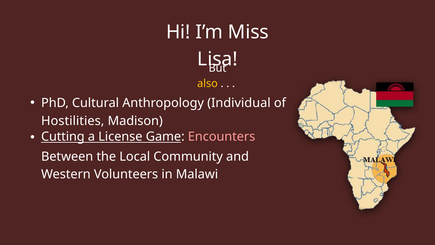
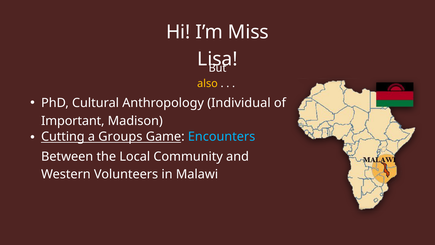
Hostilities: Hostilities -> Important
License: License -> Groups
Encounters colour: pink -> light blue
